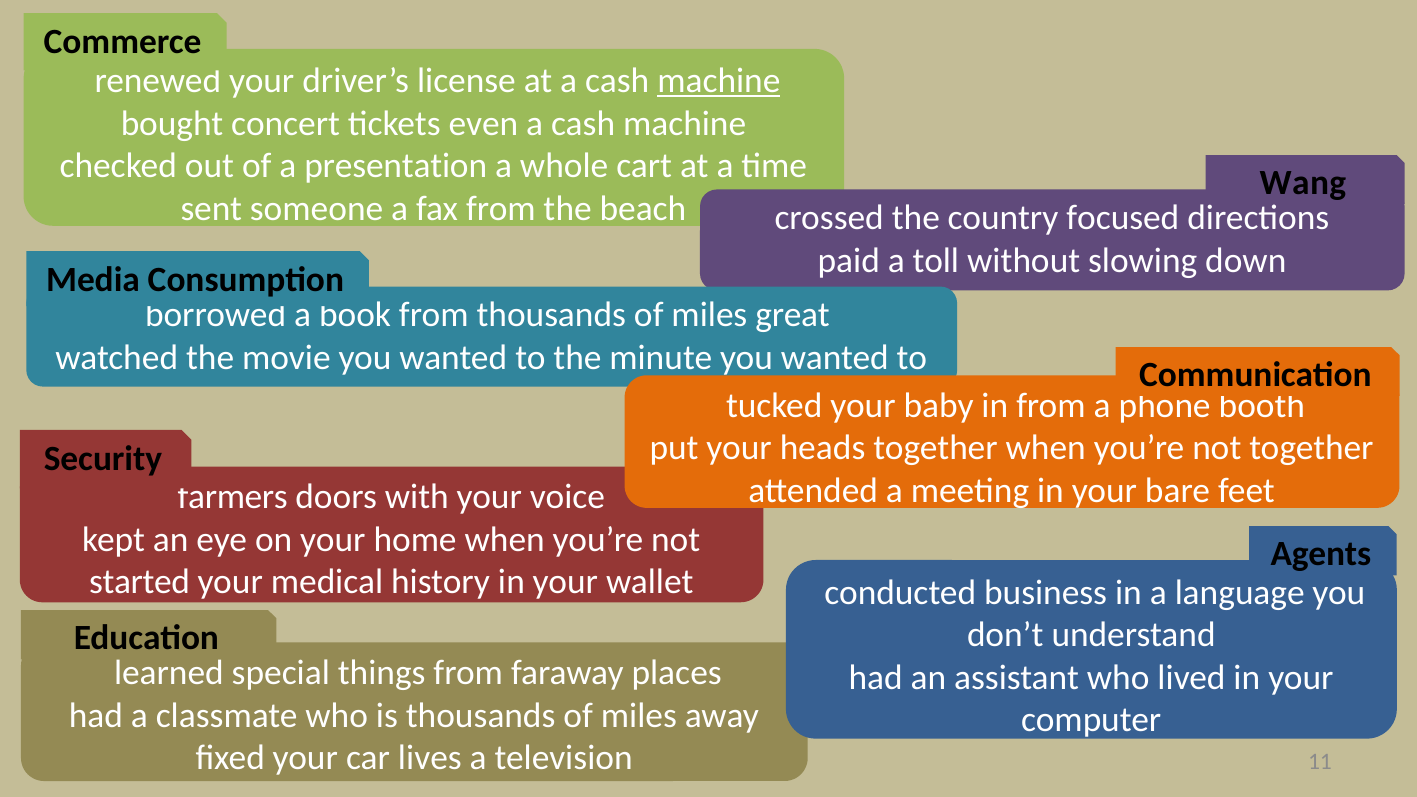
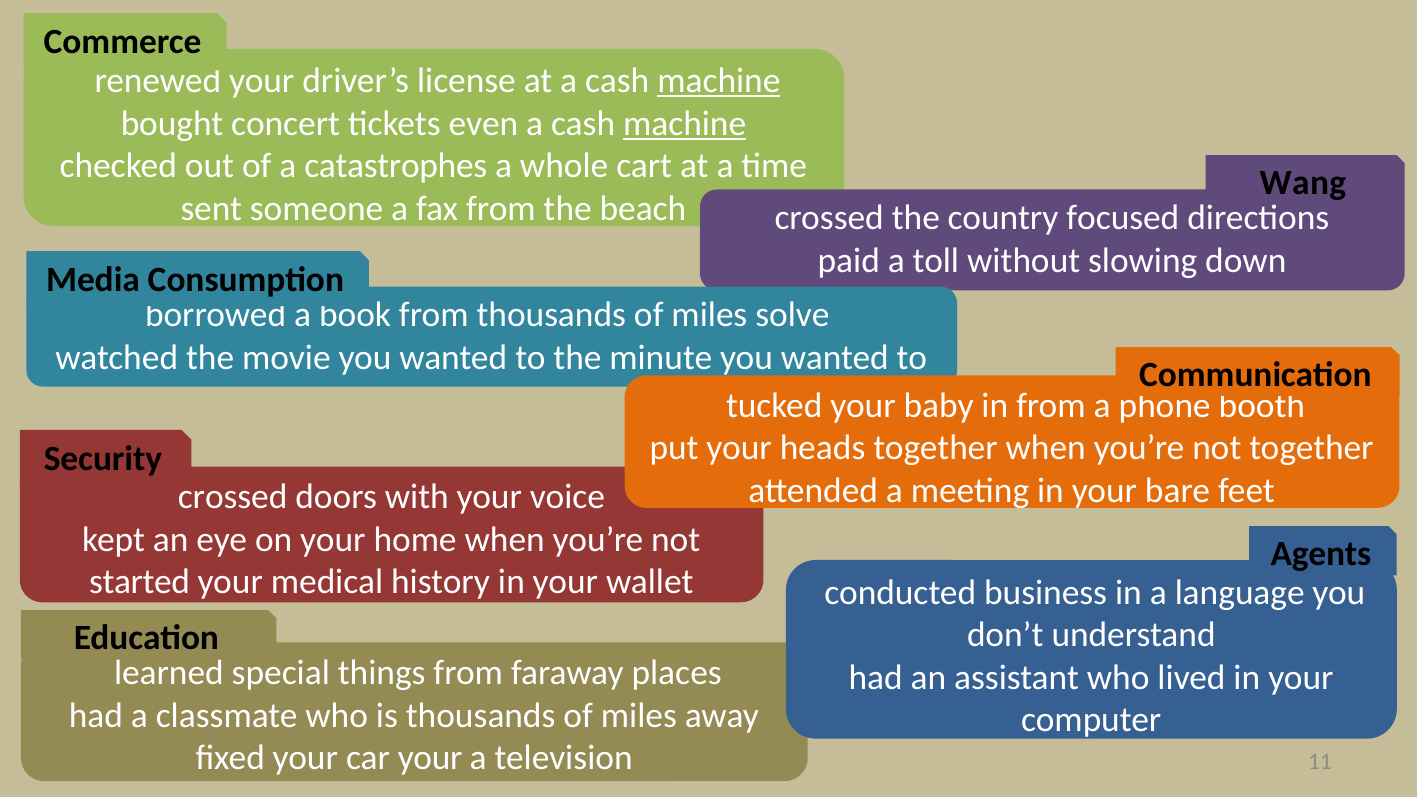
machine at (685, 124) underline: none -> present
presentation: presentation -> catastrophes
great: great -> solve
farmers at (233, 497): farmers -> crossed
car lives: lives -> your
